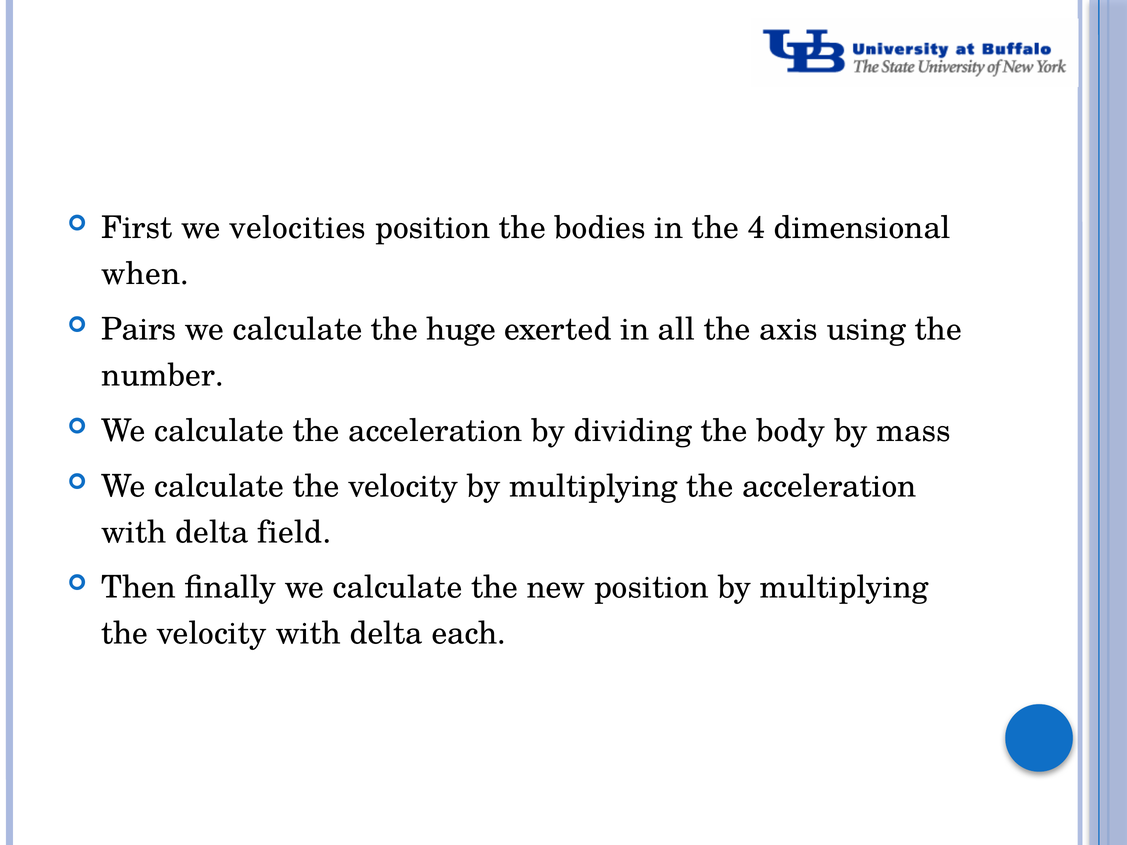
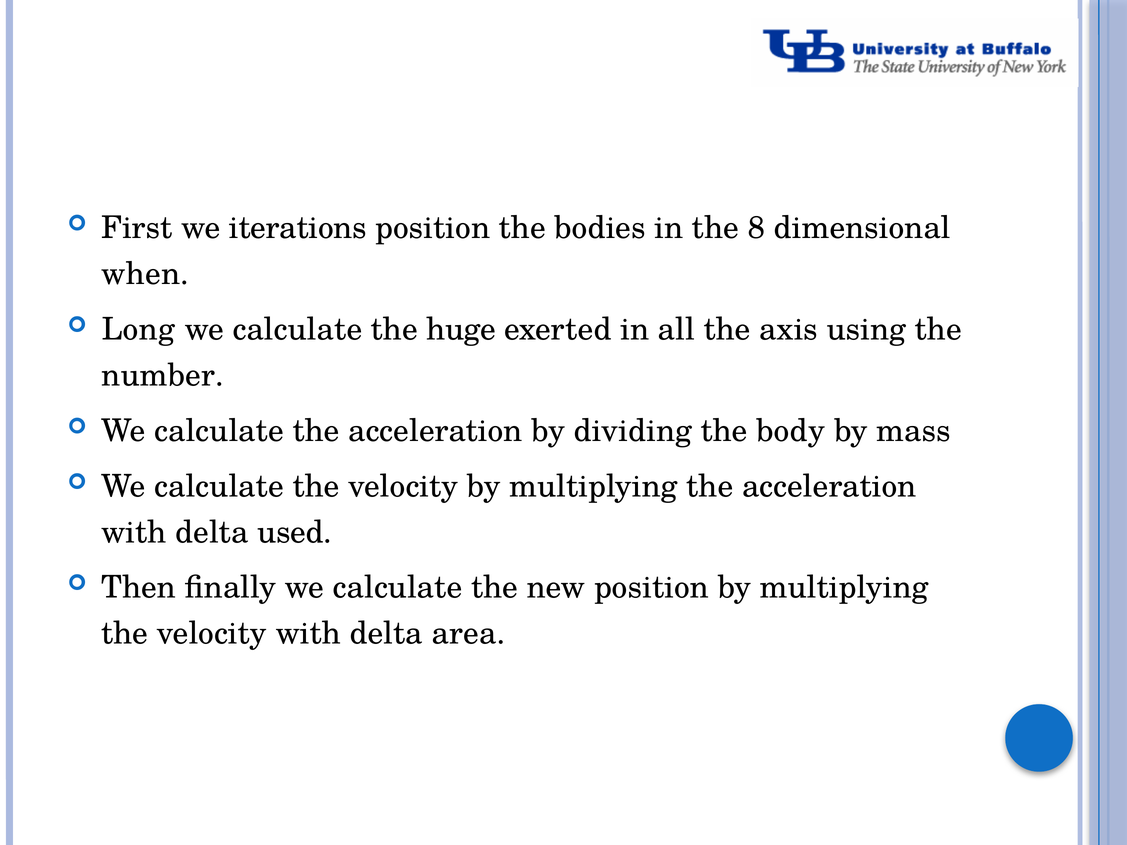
velocities: velocities -> iterations
4: 4 -> 8
Pairs: Pairs -> Long
field: field -> used
each: each -> area
